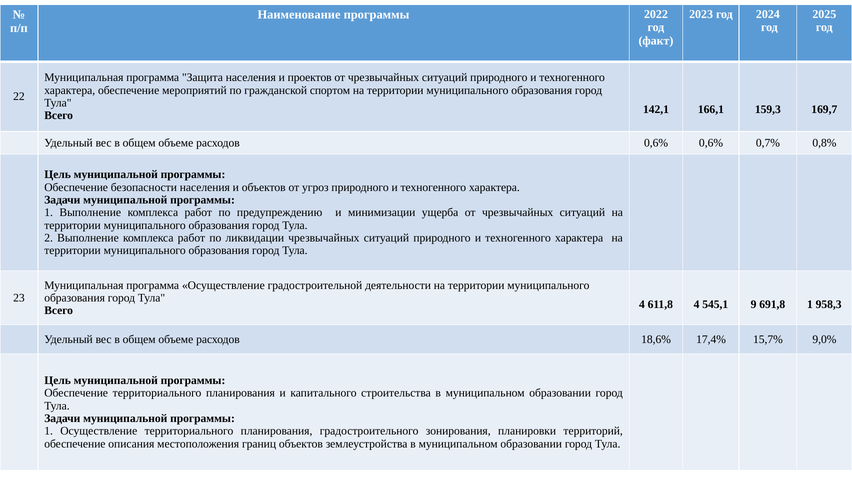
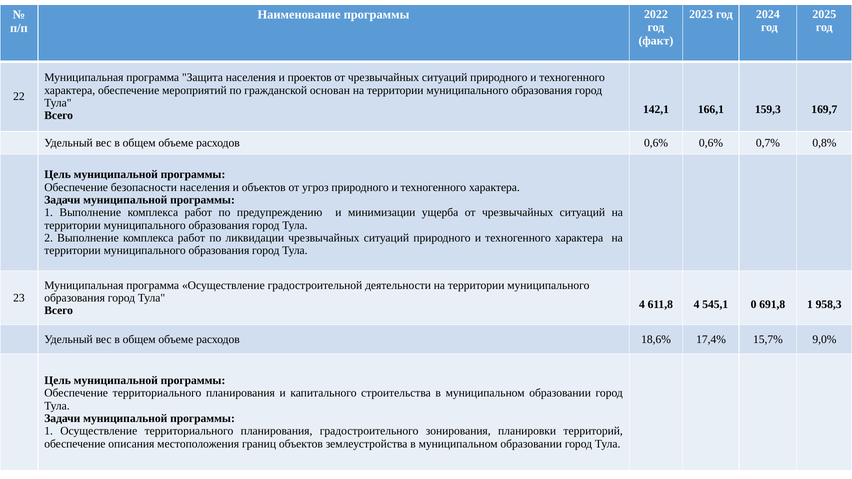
спортом: спортом -> основан
9: 9 -> 0
